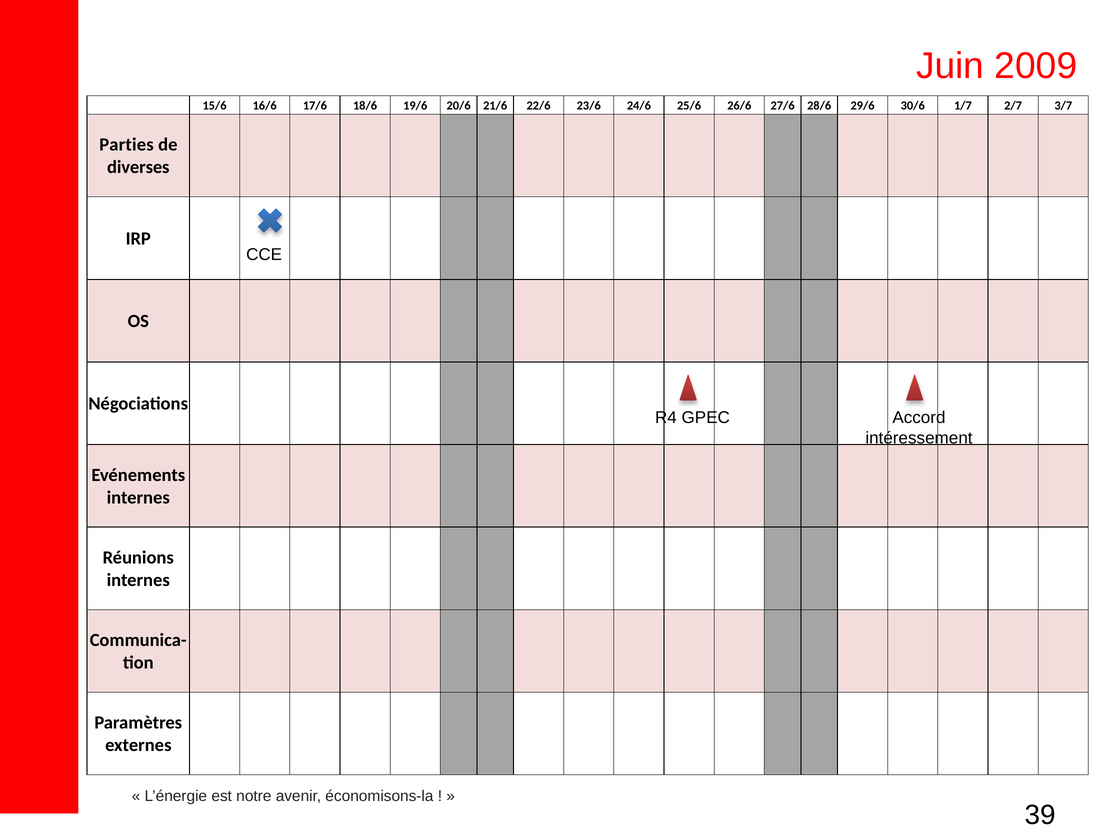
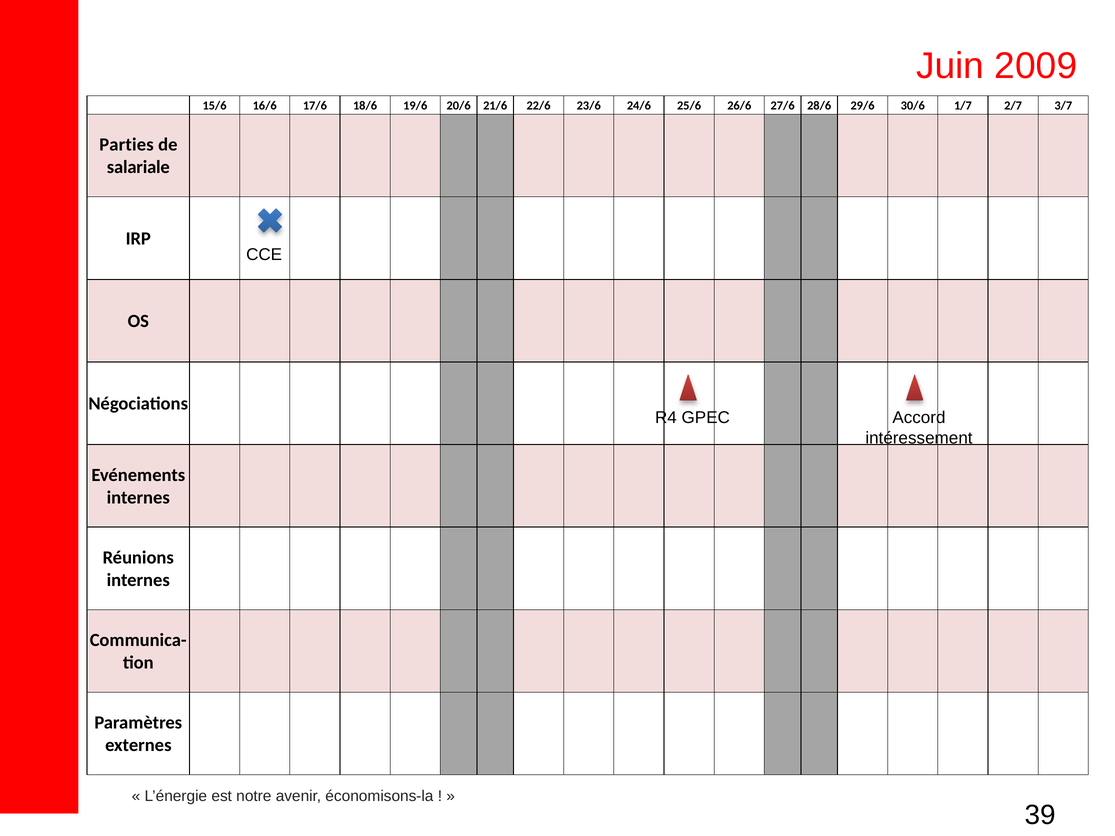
diverses: diverses -> salariale
